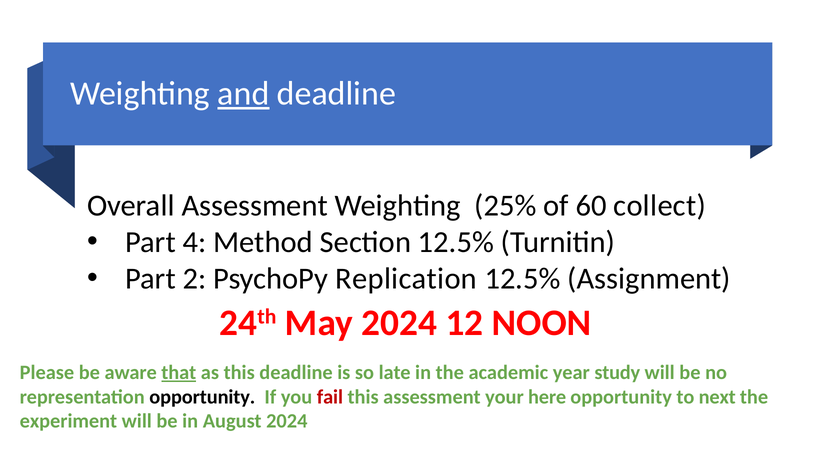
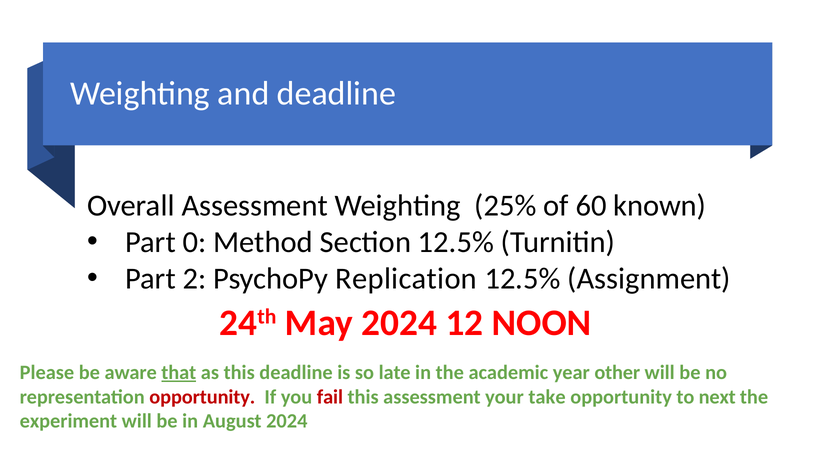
and underline: present -> none
collect: collect -> known
4: 4 -> 0
study: study -> other
opportunity at (202, 397) colour: black -> red
here: here -> take
